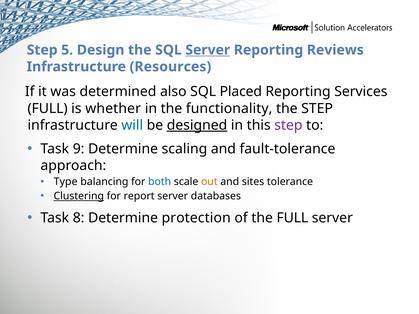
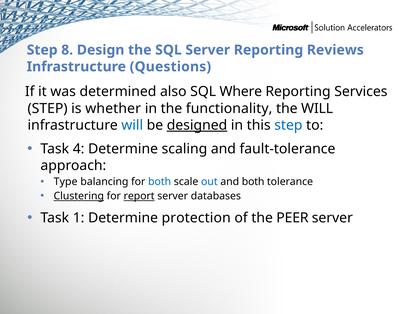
5: 5 -> 8
Server at (208, 50) underline: present -> none
Resources: Resources -> Questions
Placed: Placed -> Where
FULL at (48, 109): FULL -> STEP
the STEP: STEP -> WILL
step at (288, 125) colour: purple -> blue
9: 9 -> 4
out colour: orange -> blue
and sites: sites -> both
report underline: none -> present
8: 8 -> 1
the FULL: FULL -> PEER
